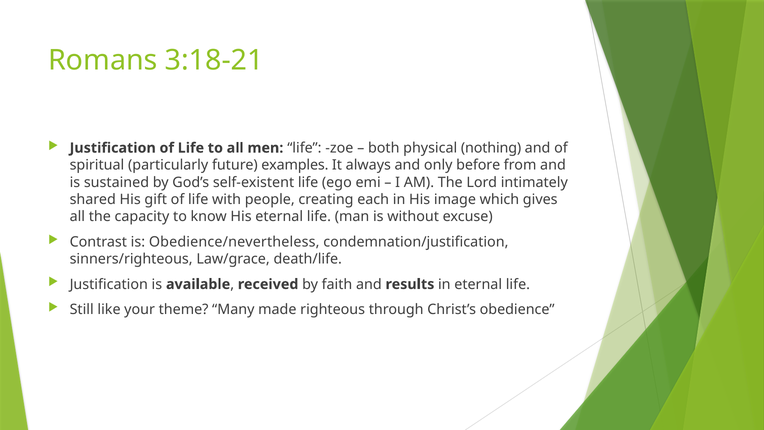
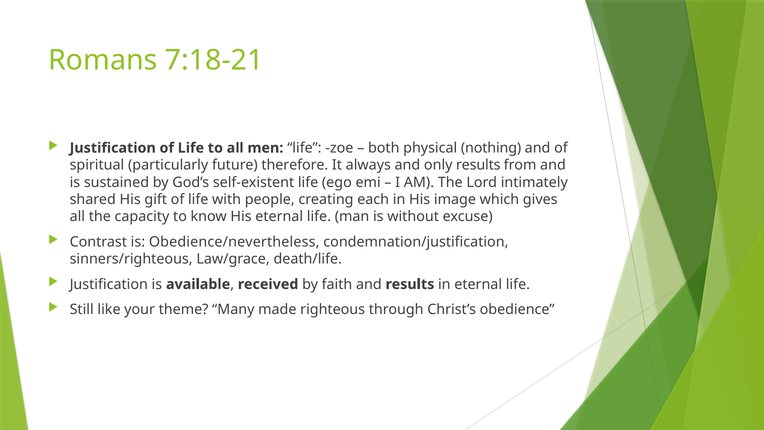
3:18-21: 3:18-21 -> 7:18-21
examples: examples -> therefore
only before: before -> results
